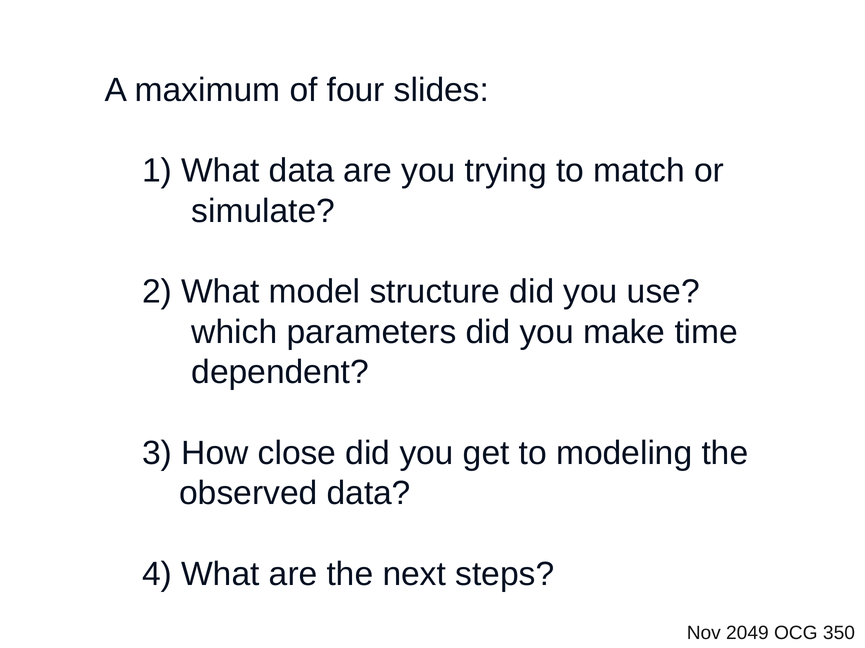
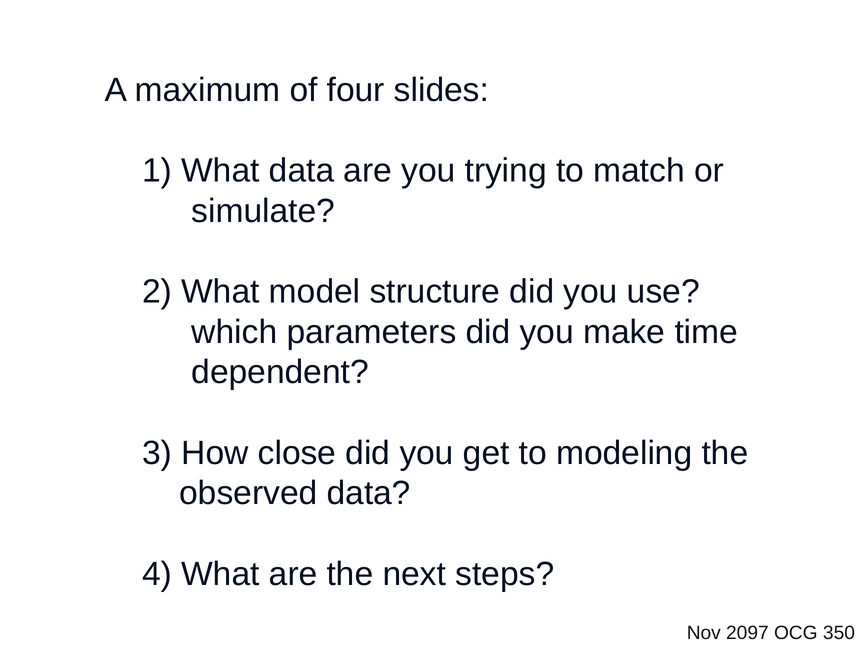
2049: 2049 -> 2097
